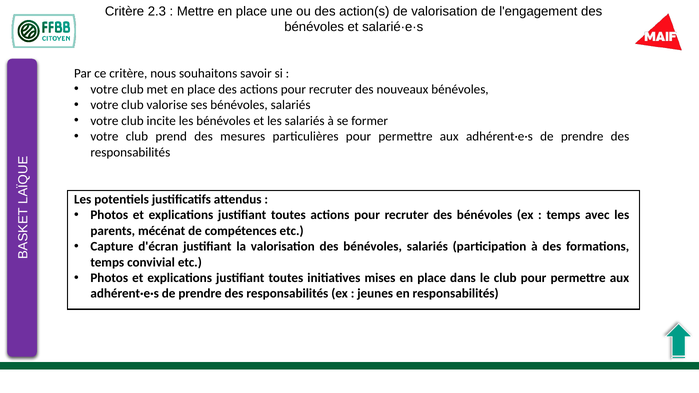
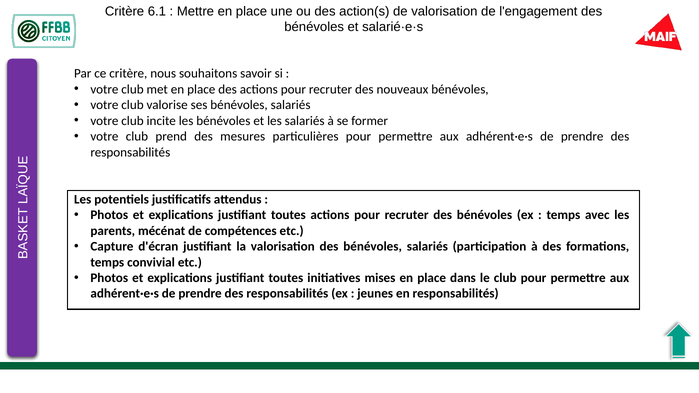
2.3: 2.3 -> 6.1
